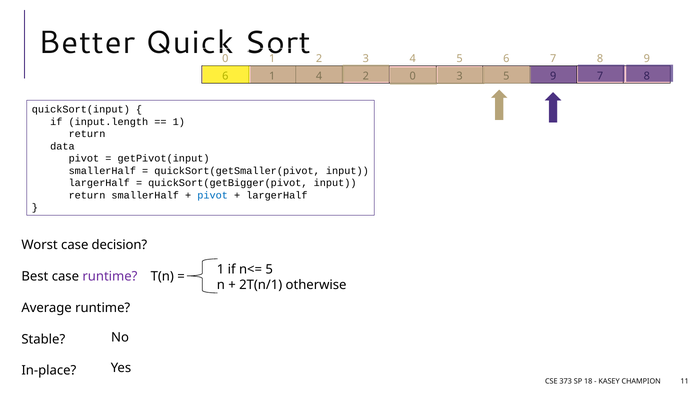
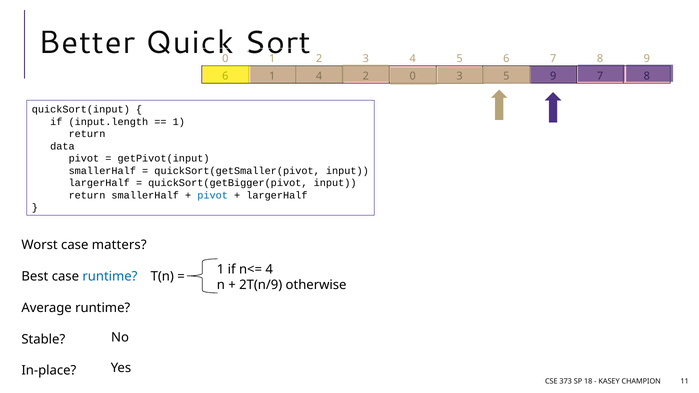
decision: decision -> matters
n<= 5: 5 -> 4
runtime at (110, 276) colour: purple -> blue
2T(n/1: 2T(n/1 -> 2T(n/9
